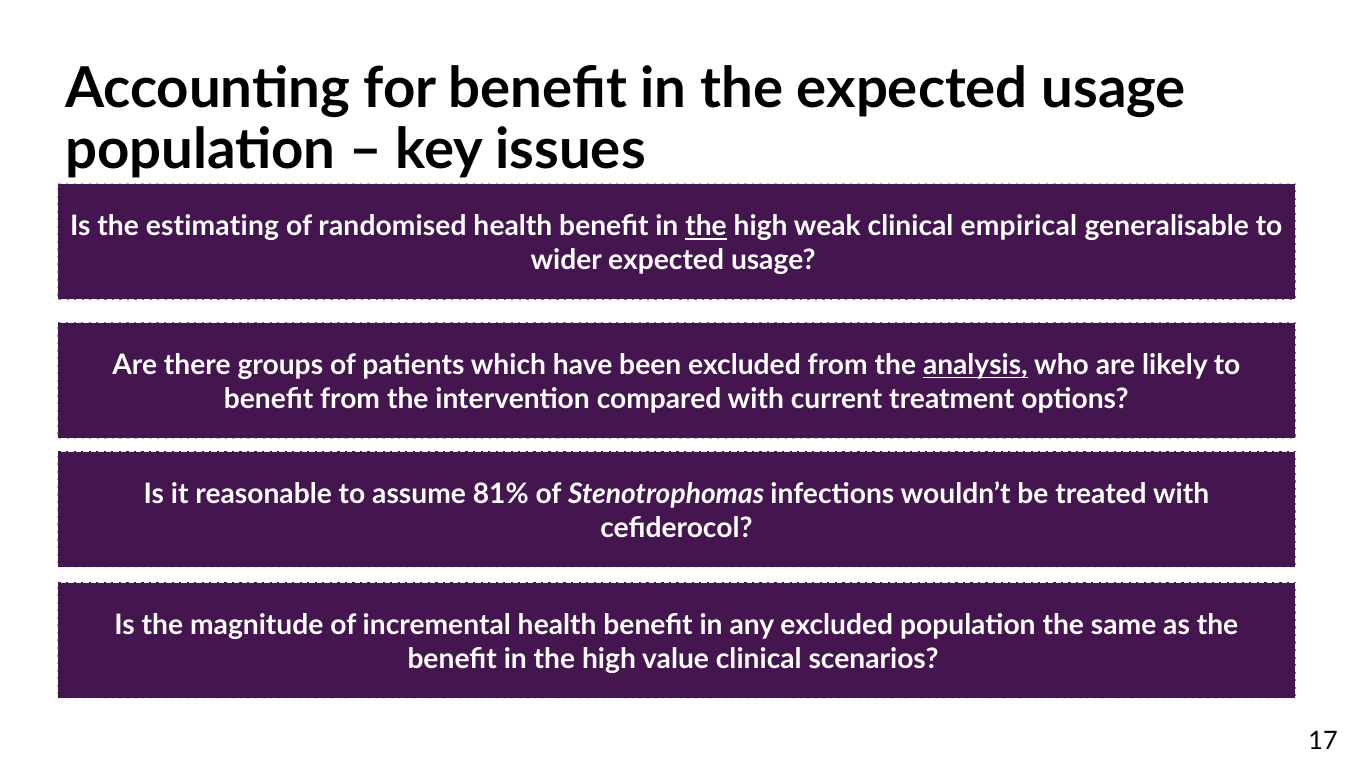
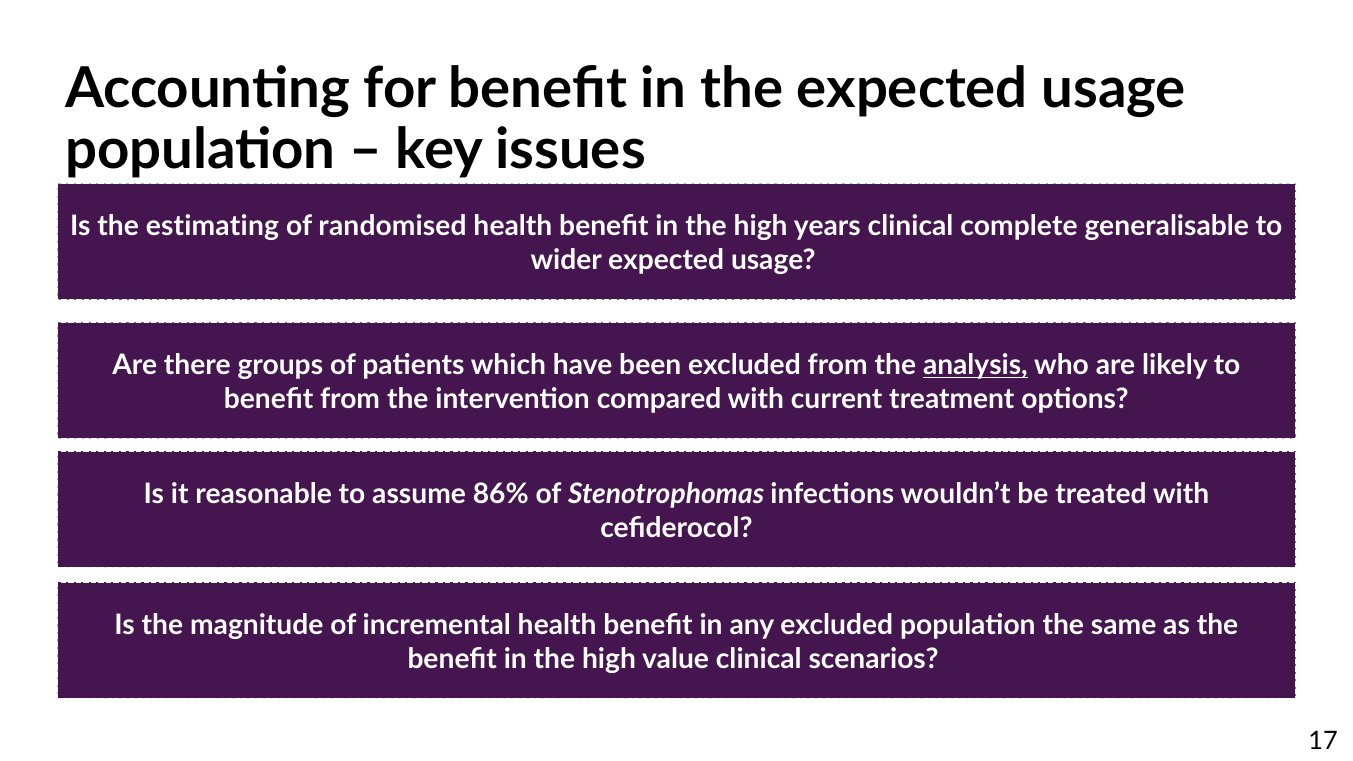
the at (706, 227) underline: present -> none
weak: weak -> years
empirical: empirical -> complete
81%: 81% -> 86%
